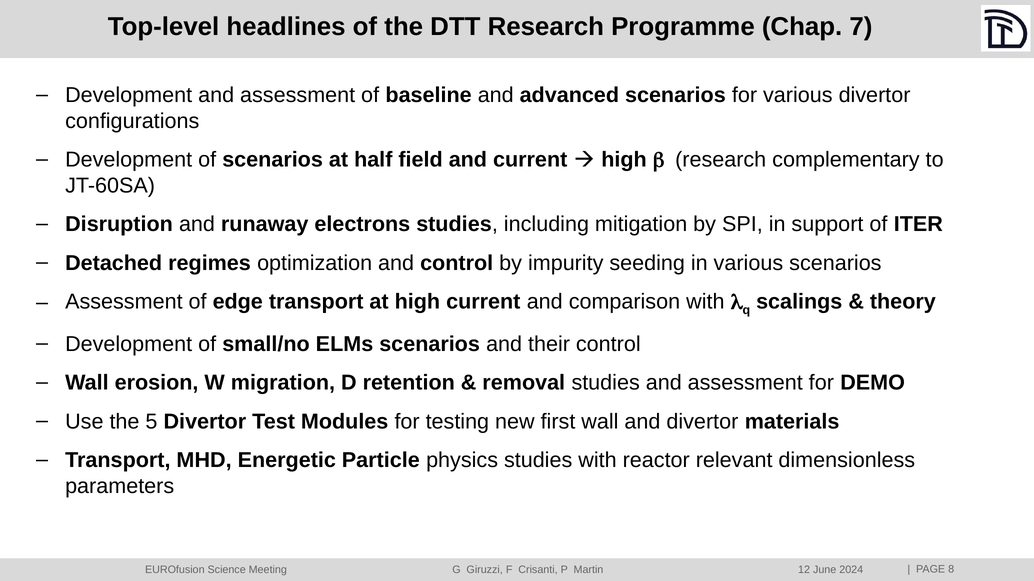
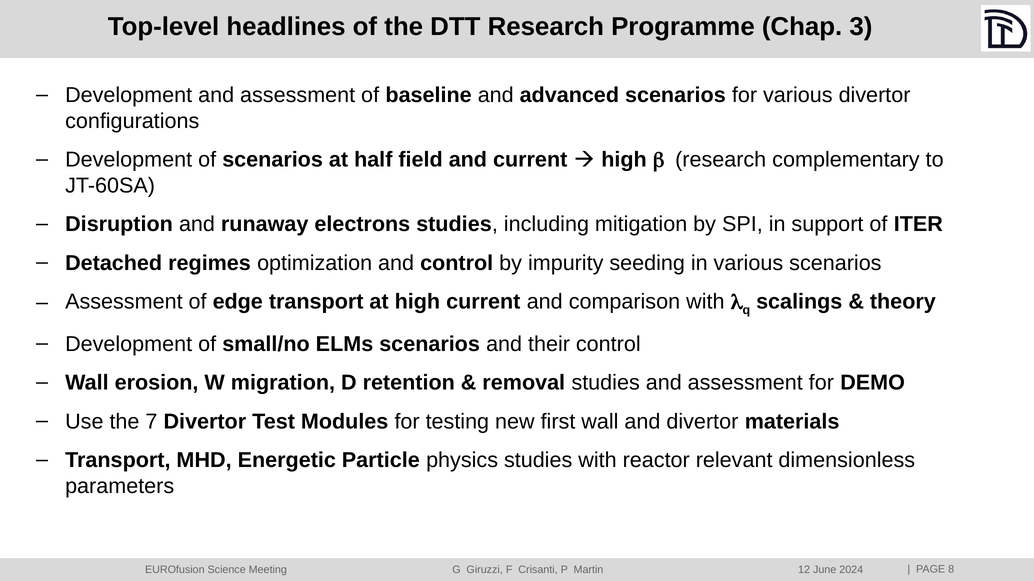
7: 7 -> 3
5: 5 -> 7
